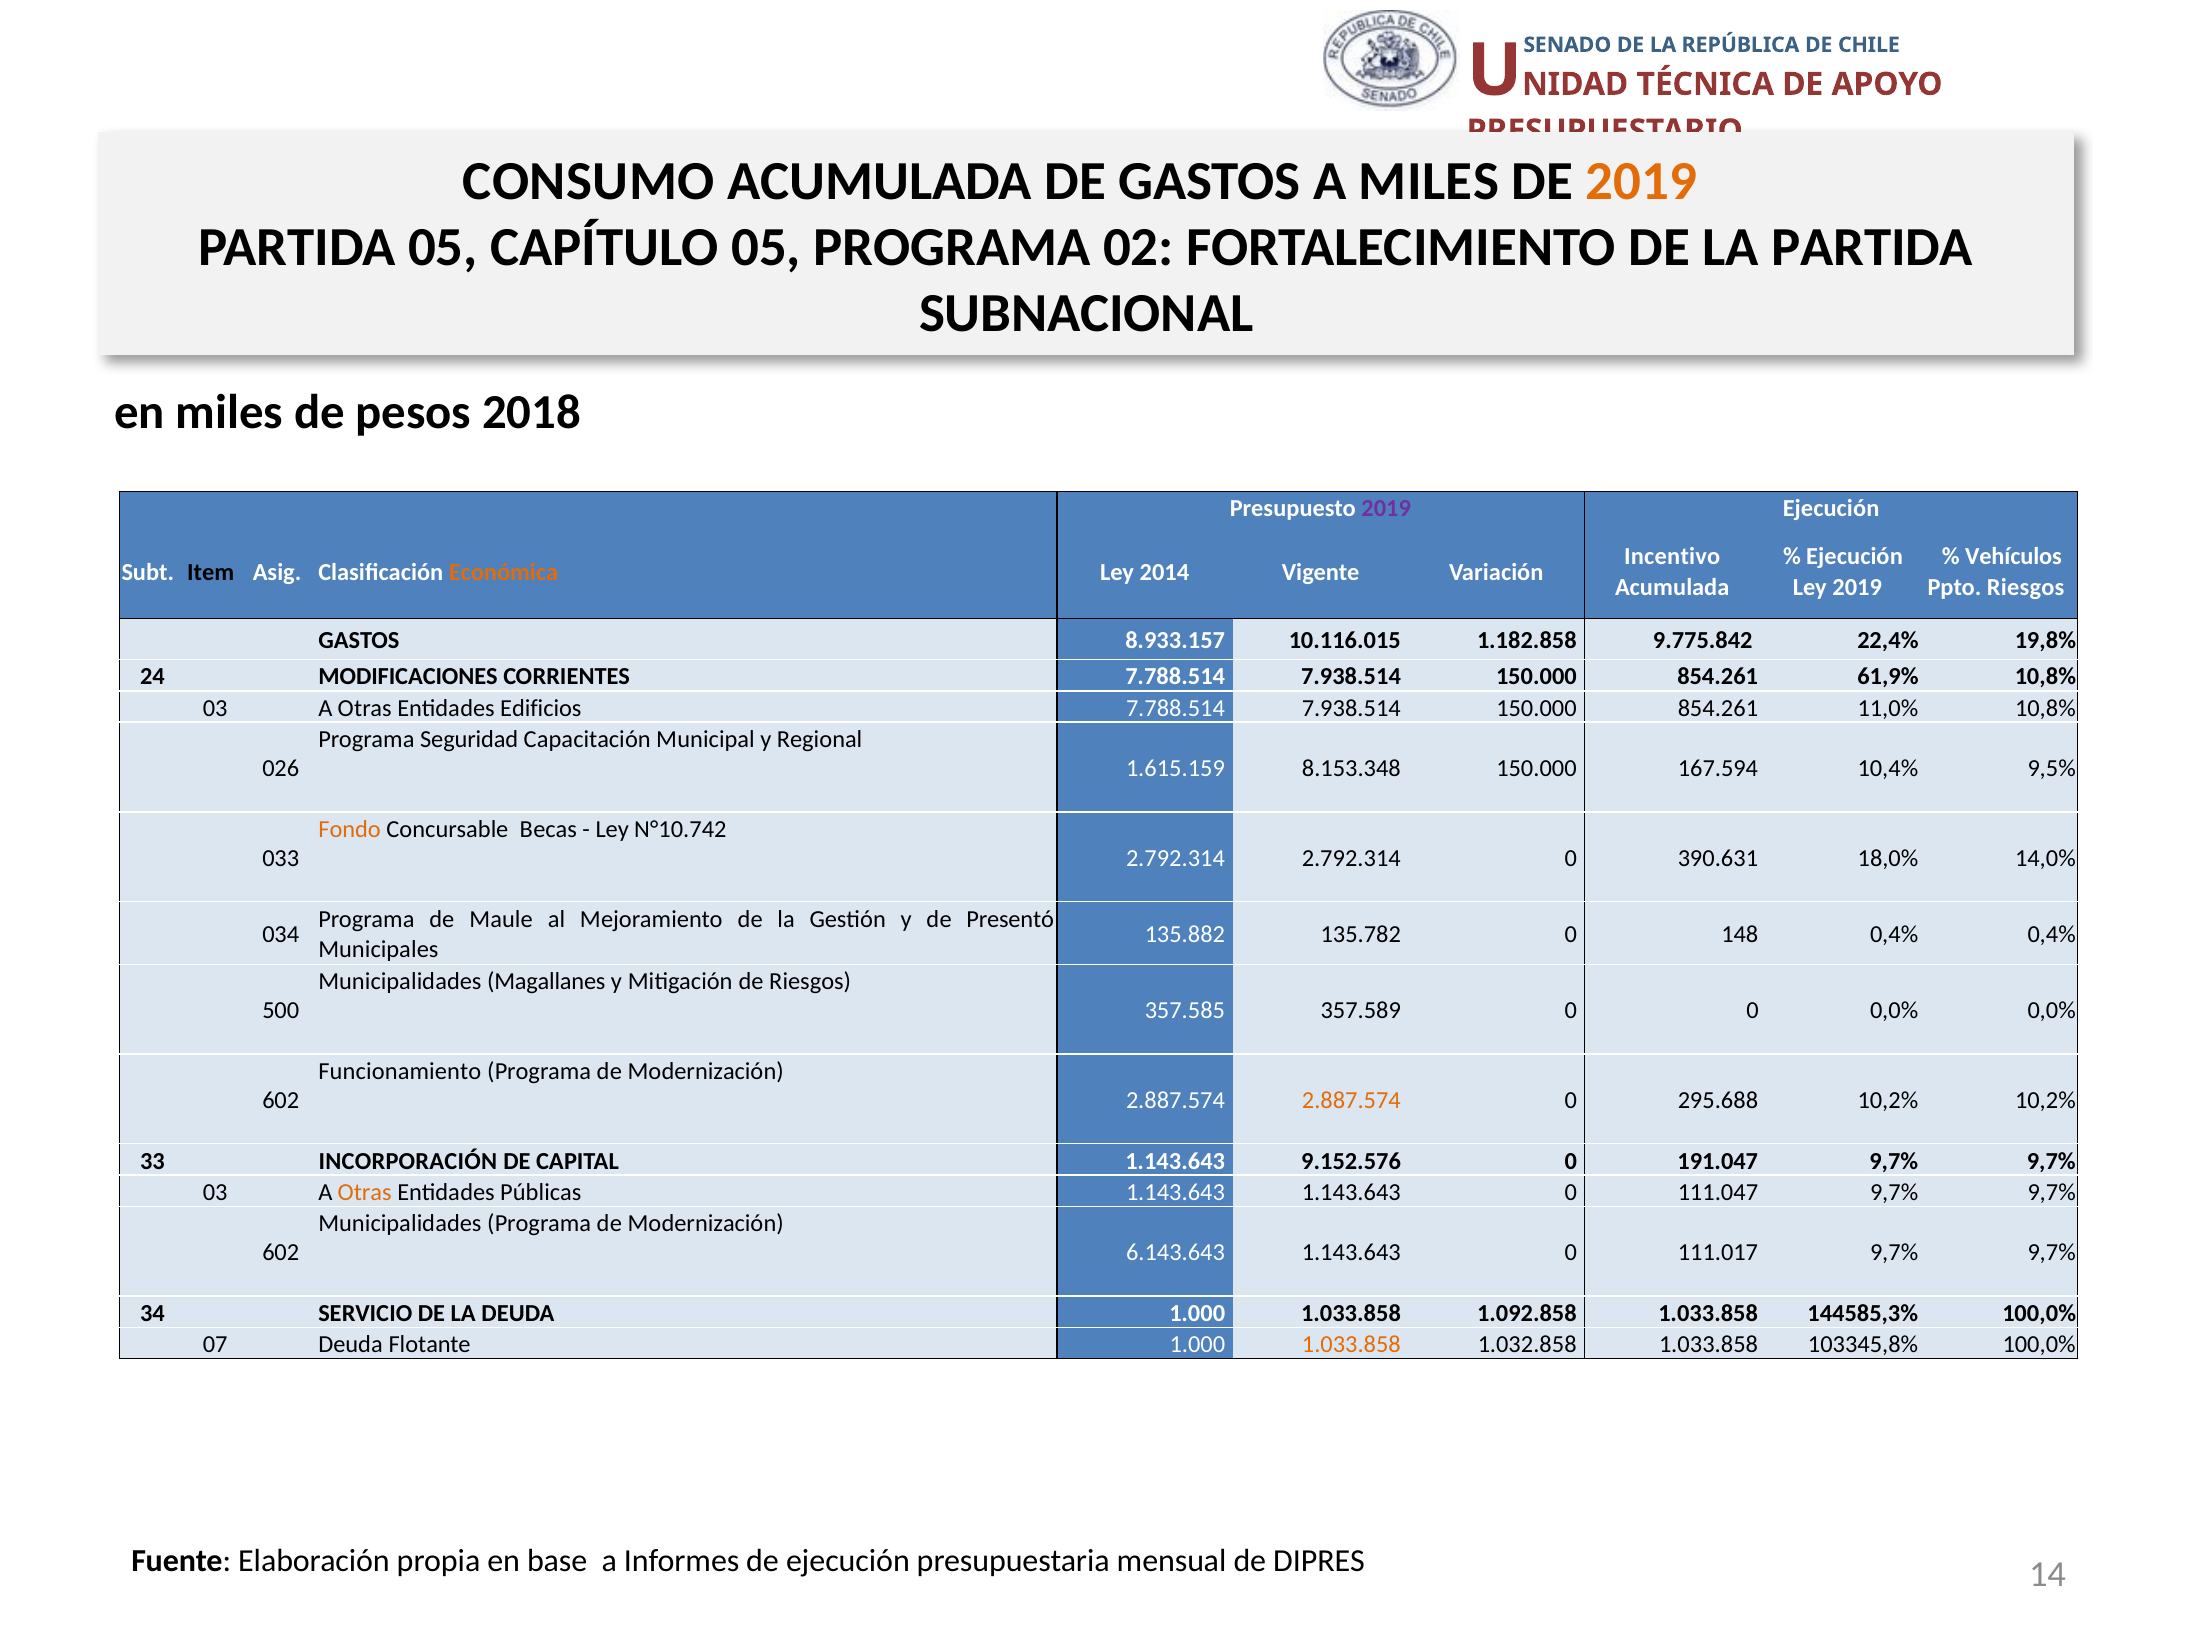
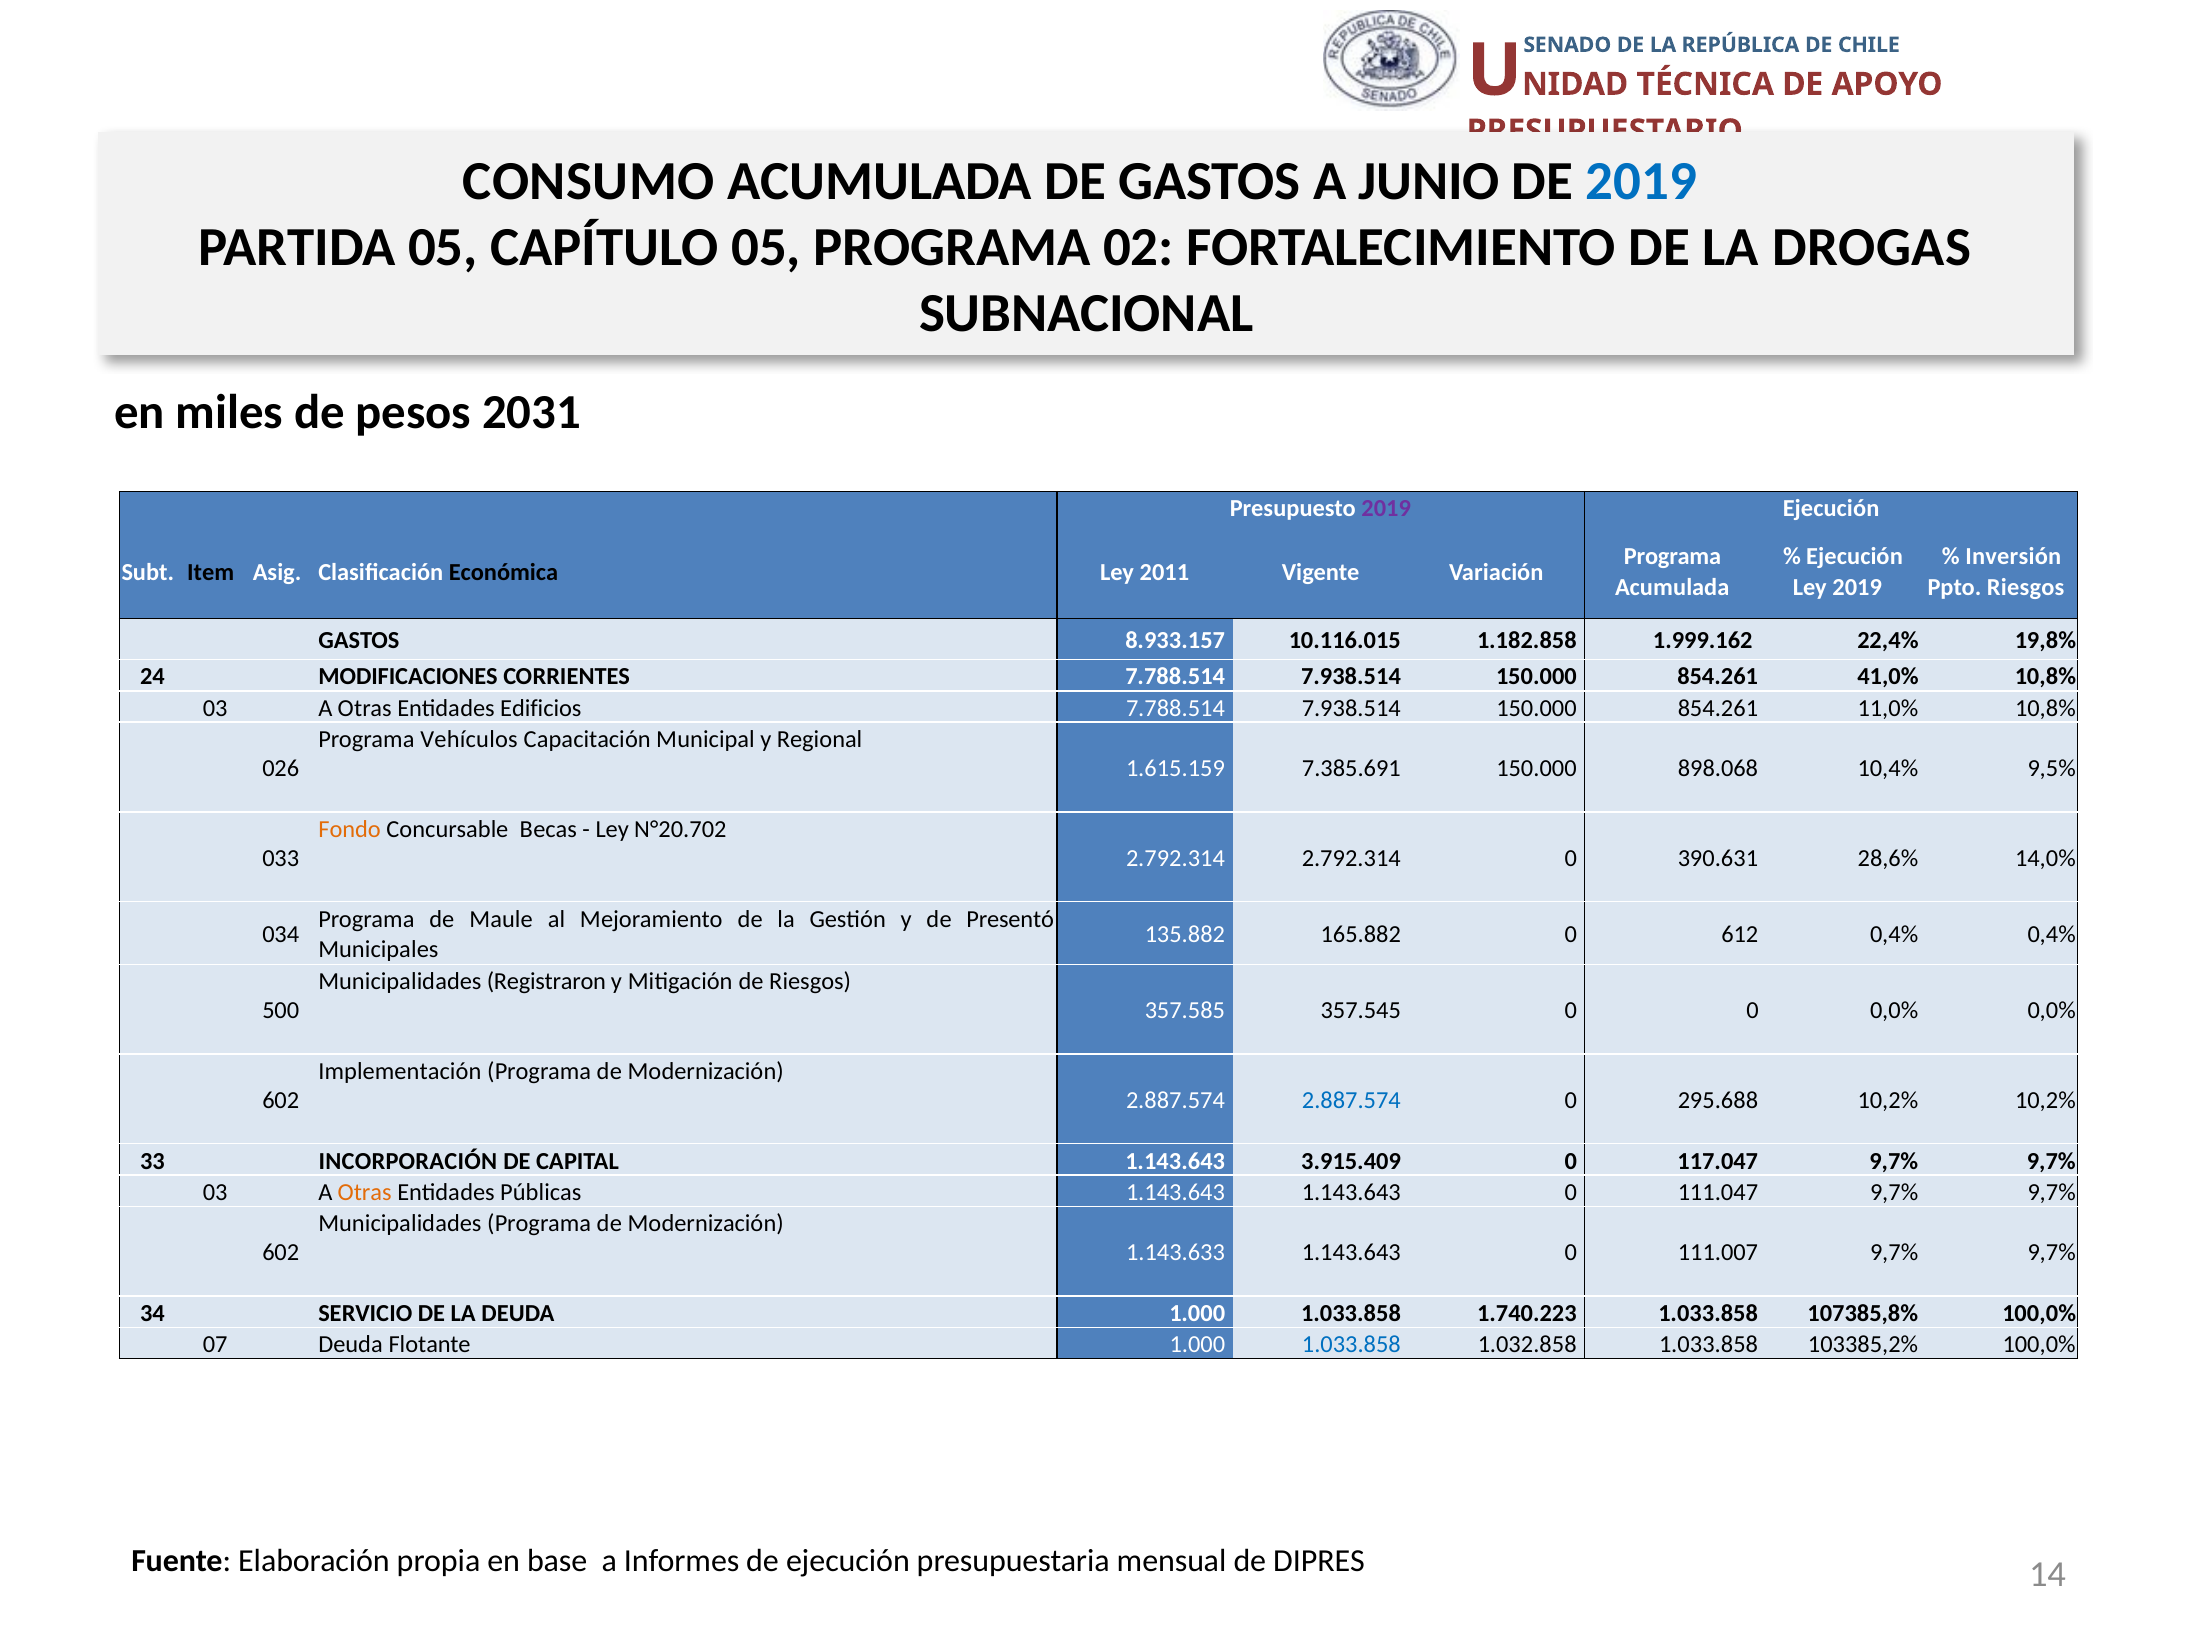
A MILES: MILES -> JUNIO
2019 at (1641, 181) colour: orange -> blue
LA PARTIDA: PARTIDA -> DROGAS
2018: 2018 -> 2031
Incentivo at (1672, 557): Incentivo -> Programa
Vehículos: Vehículos -> Inversión
Económica colour: orange -> black
2014: 2014 -> 2011
9.775.842: 9.775.842 -> 1.999.162
61,9%: 61,9% -> 41,0%
Seguridad: Seguridad -> Vehículos
8.153.348: 8.153.348 -> 7.385.691
167.594: 167.594 -> 898.068
N°10.742: N°10.742 -> N°20.702
18,0%: 18,0% -> 28,6%
135.782: 135.782 -> 165.882
148: 148 -> 612
Magallanes: Magallanes -> Registraron
357.589: 357.589 -> 357.545
Funcionamiento: Funcionamiento -> Implementación
2.887.574 at (1351, 1100) colour: orange -> blue
9.152.576: 9.152.576 -> 3.915.409
191.047: 191.047 -> 117.047
6.143.643: 6.143.643 -> 1.143.633
111.017: 111.017 -> 111.007
1.092.858: 1.092.858 -> 1.740.223
144585,3%: 144585,3% -> 107385,8%
1.033.858 at (1351, 1344) colour: orange -> blue
103345,8%: 103345,8% -> 103385,2%
